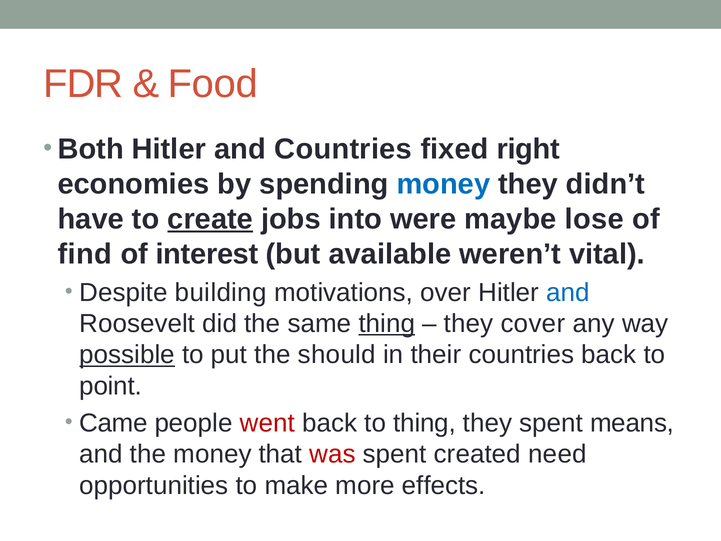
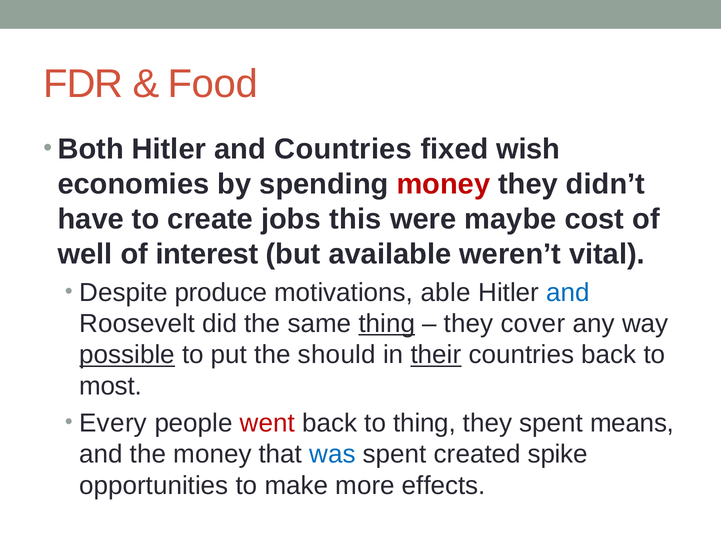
right: right -> wish
money at (443, 184) colour: blue -> red
create underline: present -> none
into: into -> this
lose: lose -> cost
find: find -> well
building: building -> produce
over: over -> able
their underline: none -> present
point: point -> most
Came: Came -> Every
was colour: red -> blue
need: need -> spike
